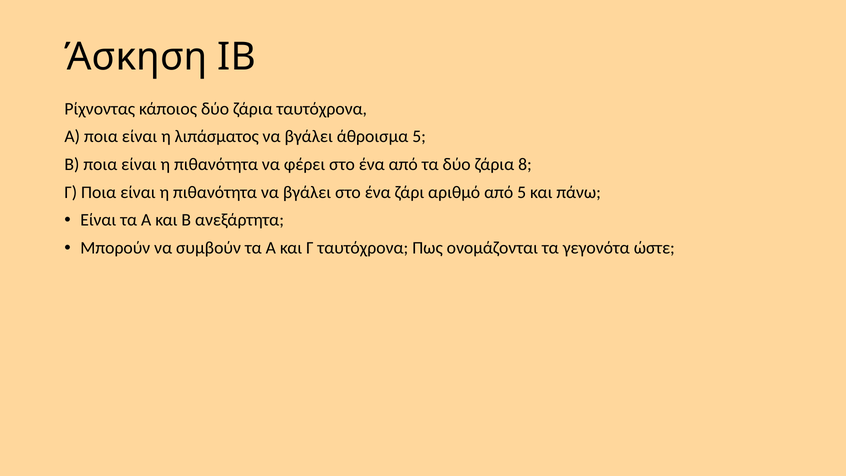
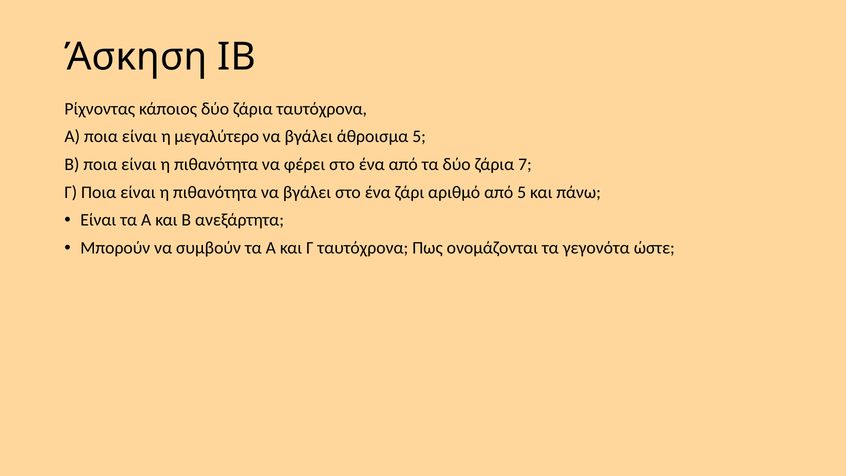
λιπάσματος: λιπάσματος -> μεγαλύτερο
8: 8 -> 7
